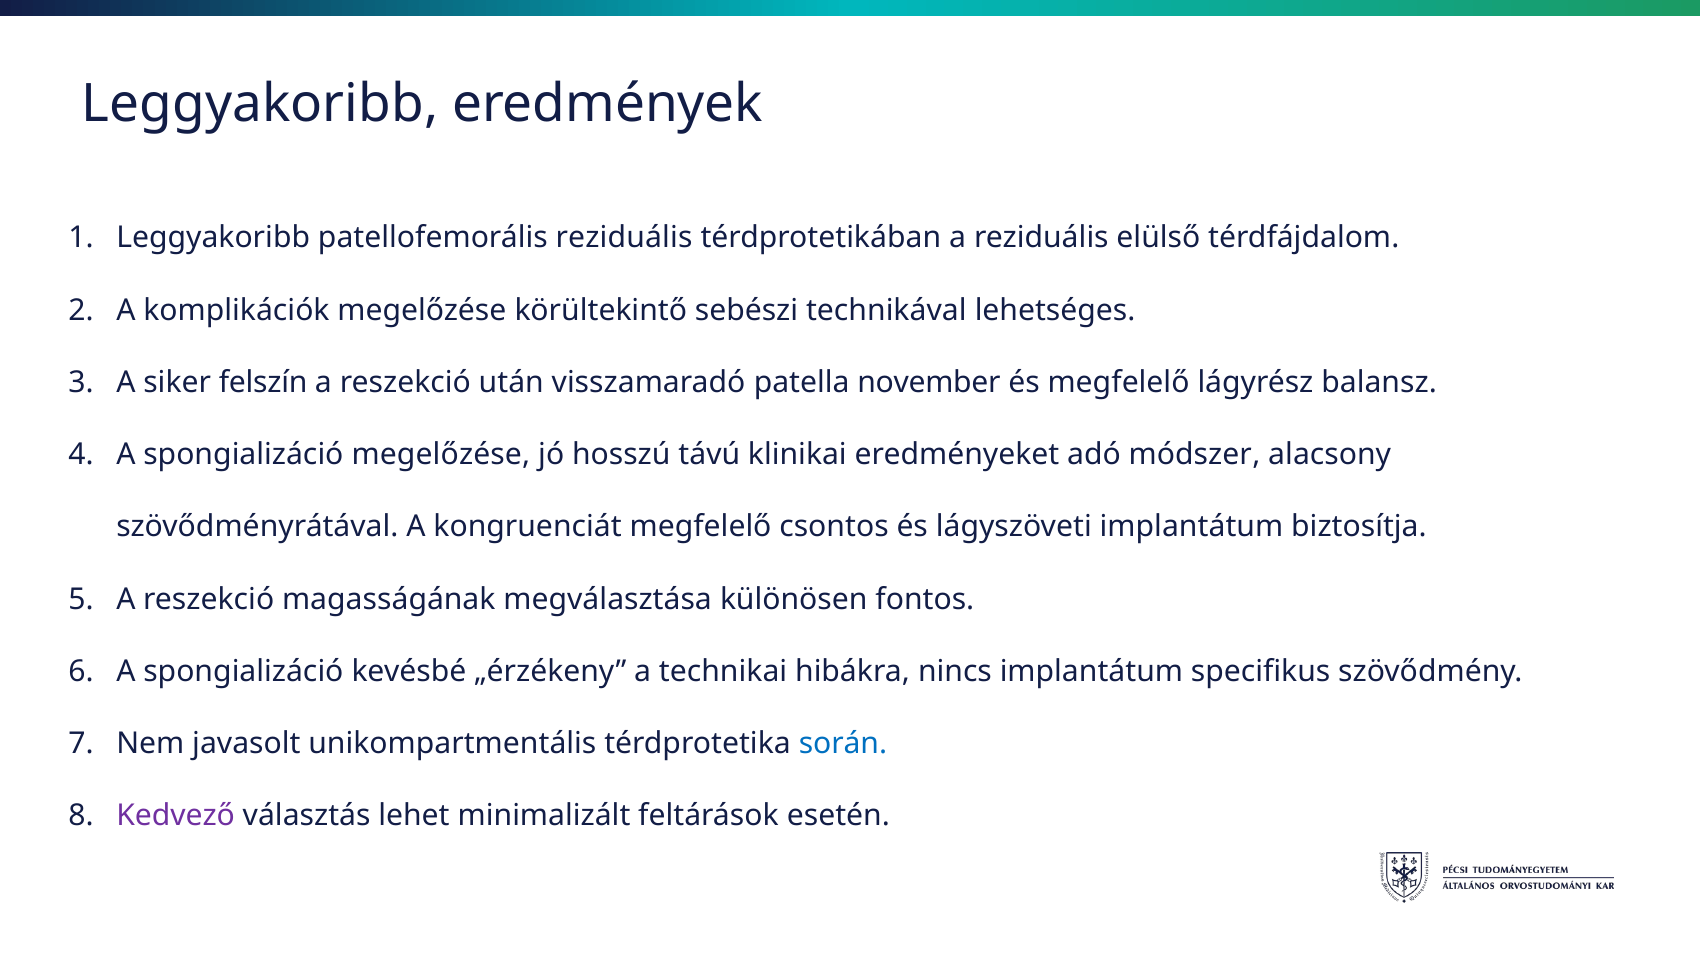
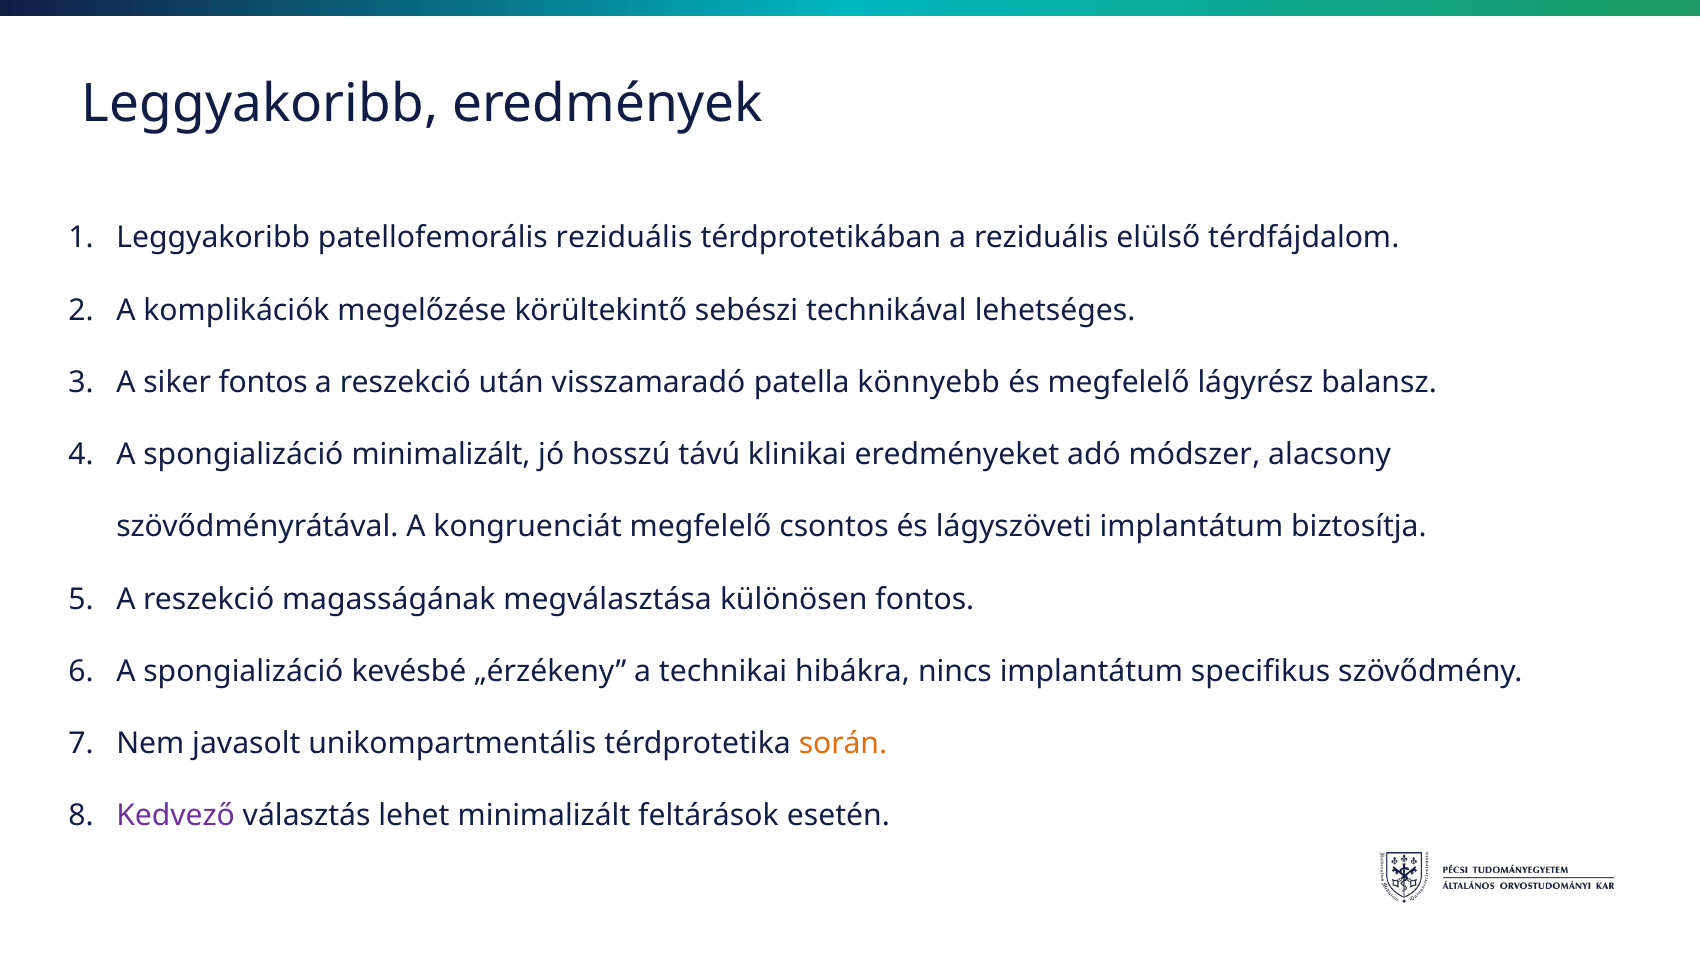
siker felszín: felszín -> fontos
november: november -> könnyebb
spongializáció megelőzése: megelőzése -> minimalizált
során colour: blue -> orange
